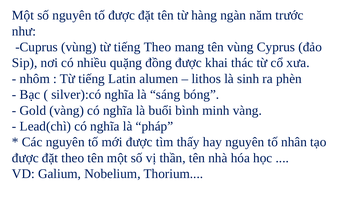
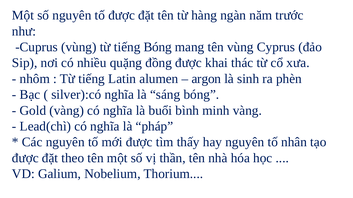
tiếng Theo: Theo -> Bóng
lithos: lithos -> argon
